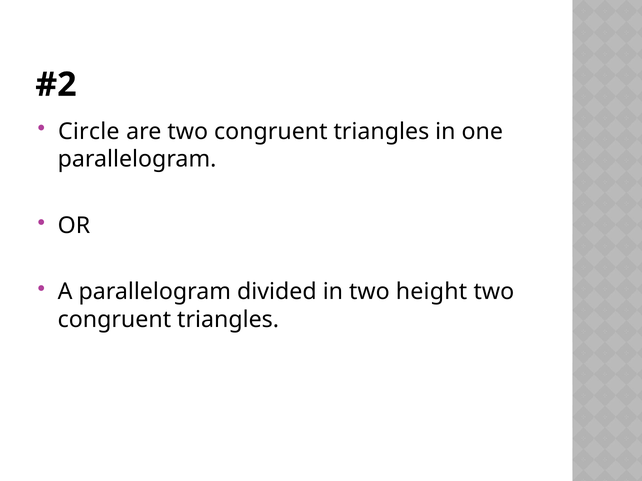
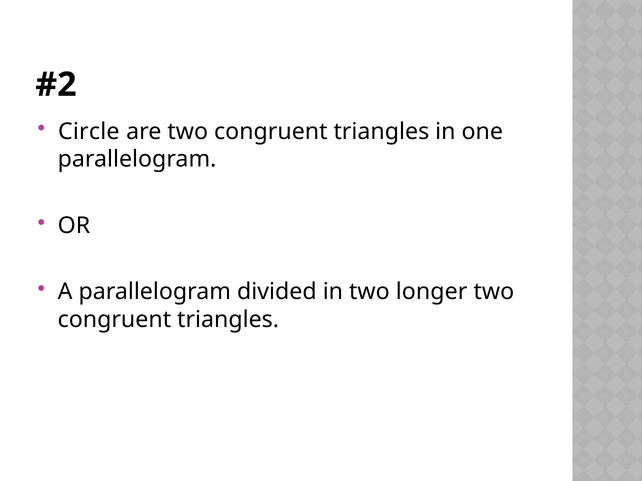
height: height -> longer
